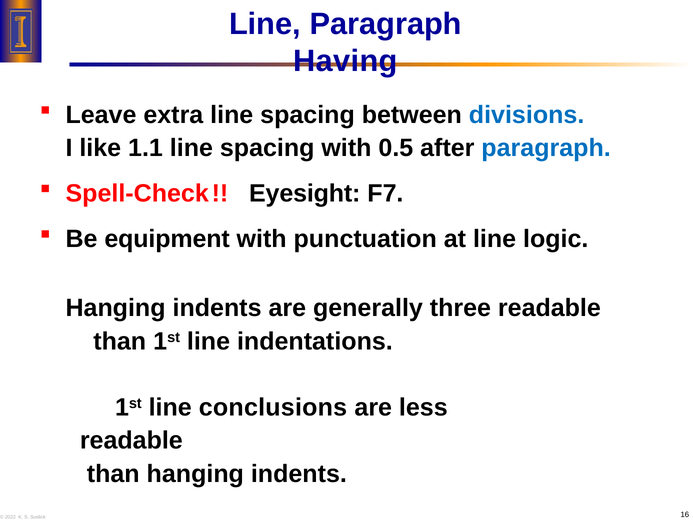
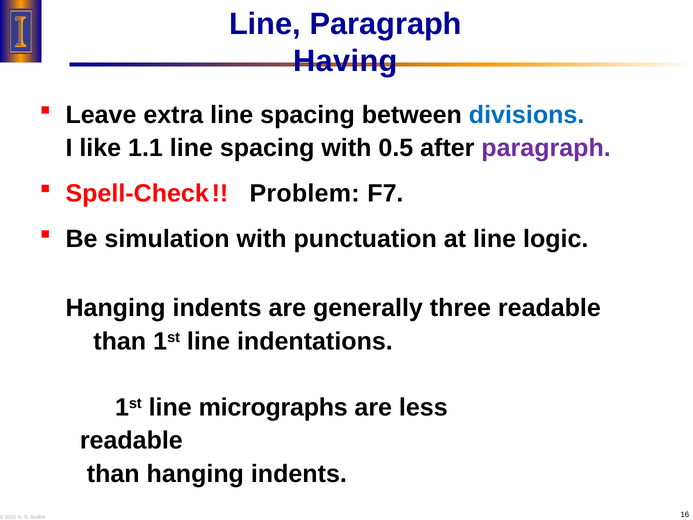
paragraph at (546, 148) colour: blue -> purple
Eyesight: Eyesight -> Problem
equipment: equipment -> simulation
conclusions: conclusions -> micrographs
